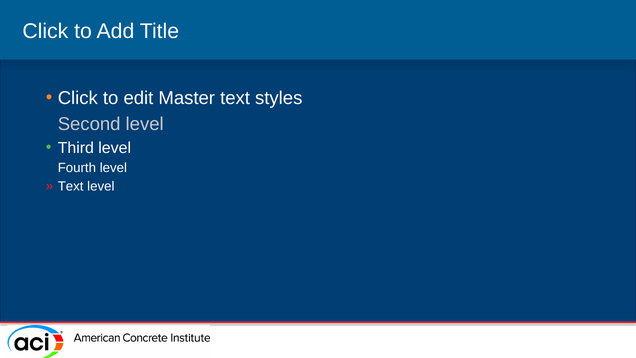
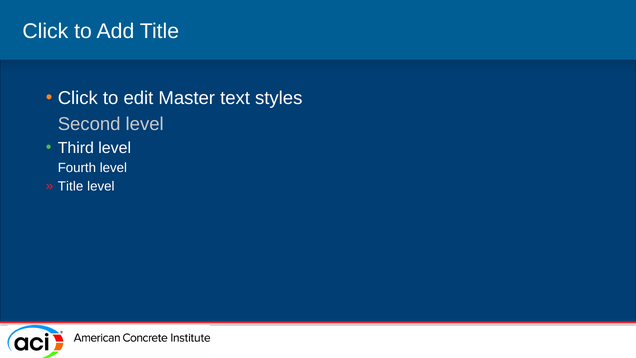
Text at (71, 186): Text -> Title
